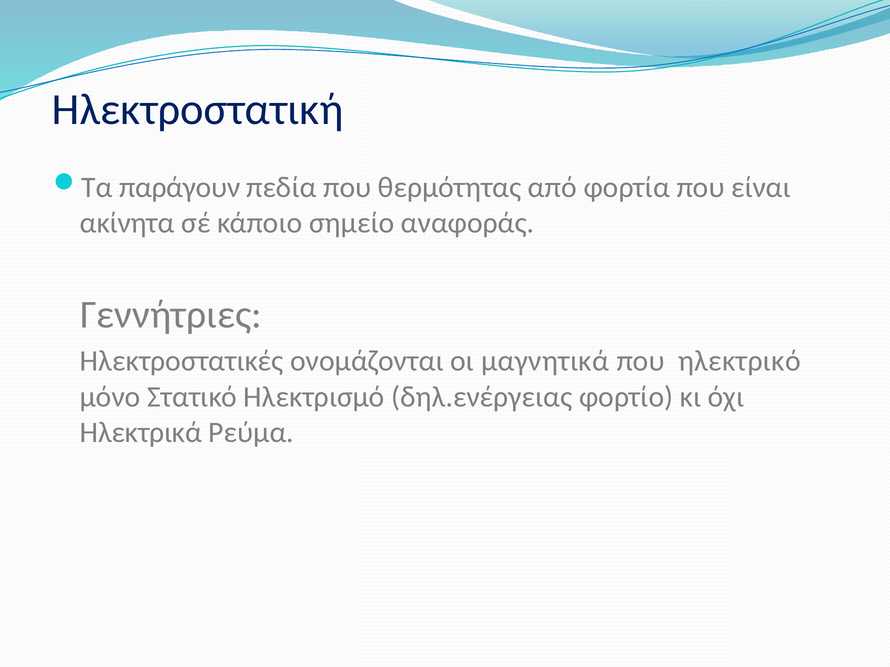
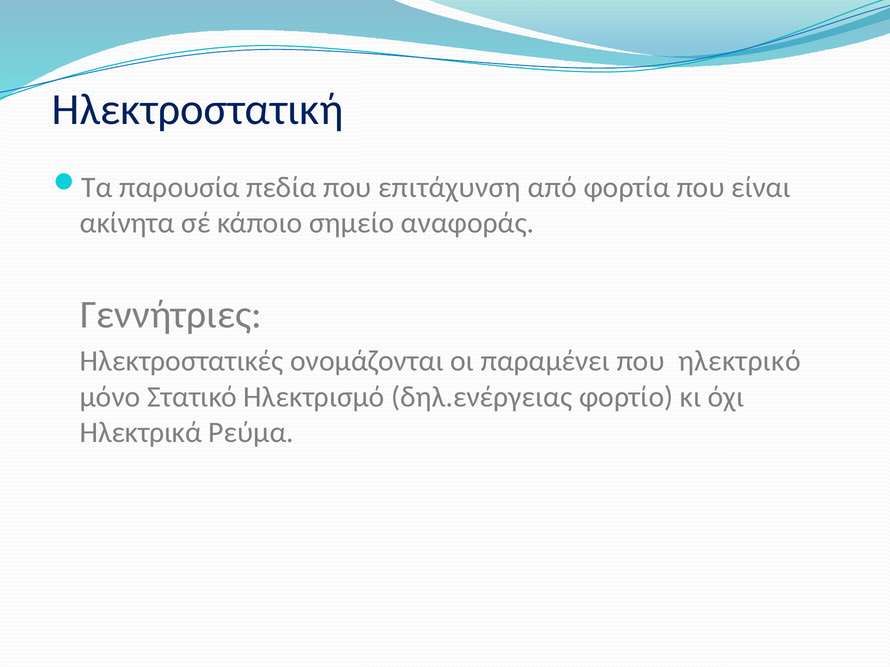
παράγουν: παράγουν -> παρουσία
θερμότητας: θερμότητας -> επιτάχυνση
μαγνητικά: μαγνητικά -> παραμένει
